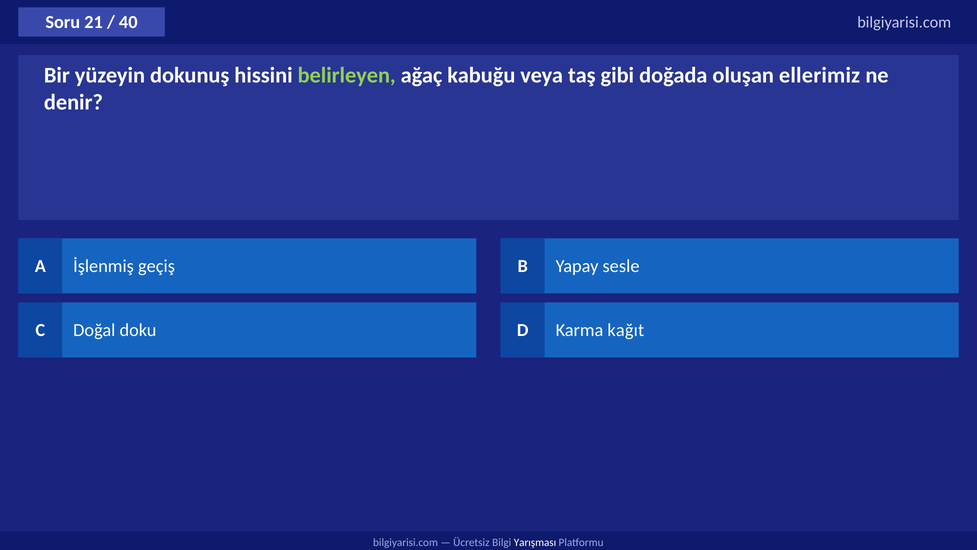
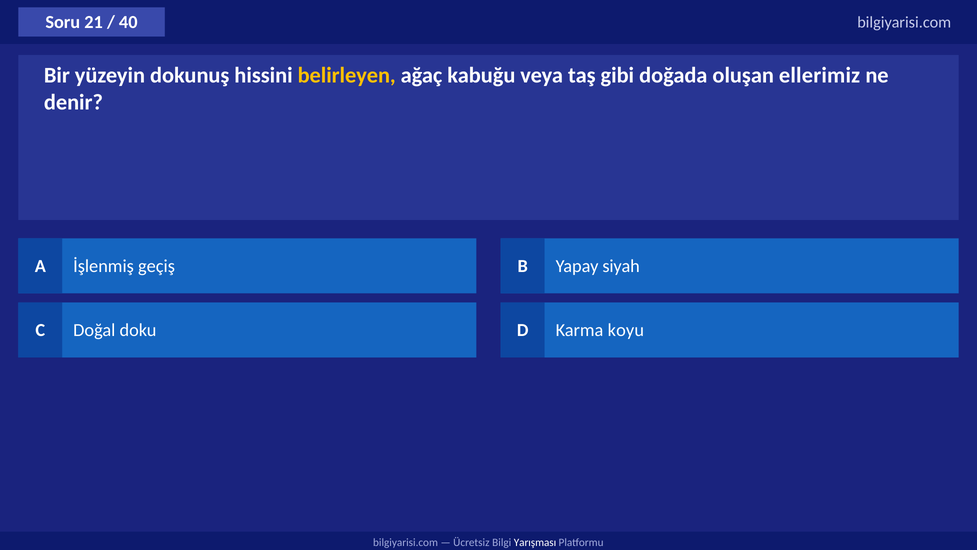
belirleyen colour: light green -> yellow
sesle: sesle -> siyah
kağıt: kağıt -> koyu
